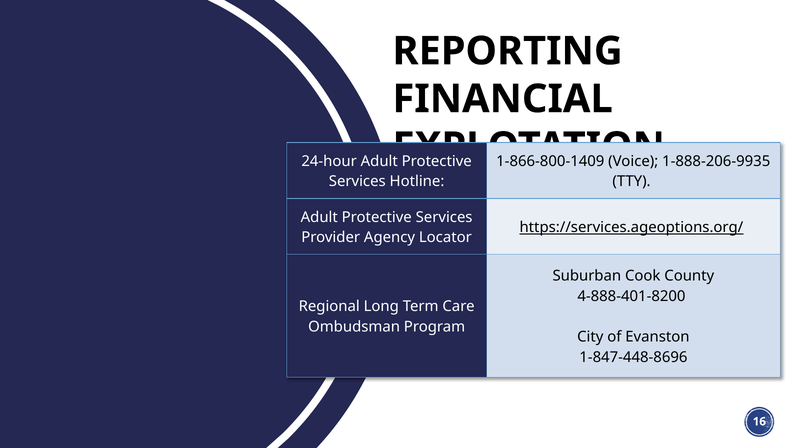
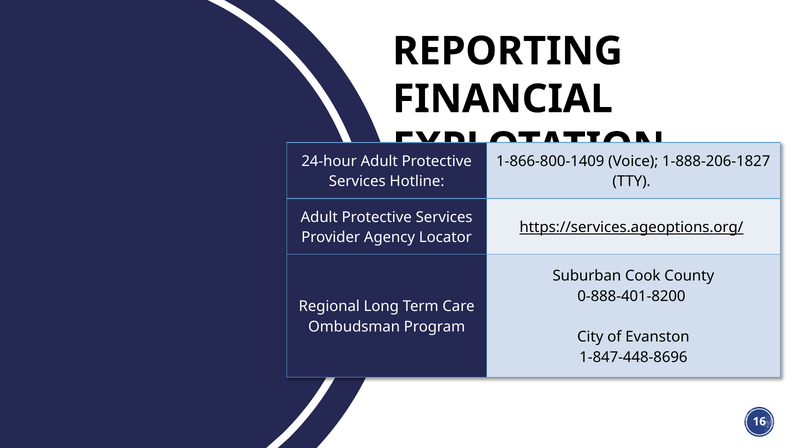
1-888-206-9935: 1-888-206-9935 -> 1-888-206-1827
4-888-401-8200: 4-888-401-8200 -> 0-888-401-8200
